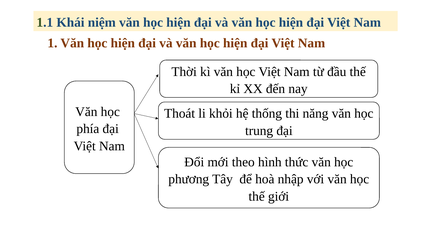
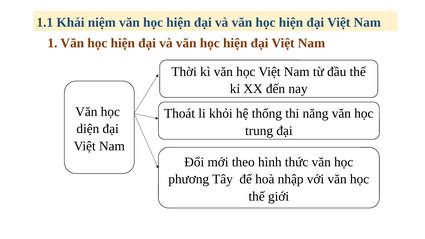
phía: phía -> diện
